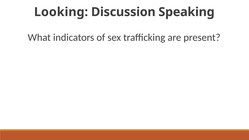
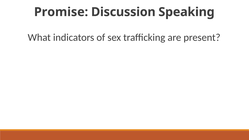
Looking: Looking -> Promise
